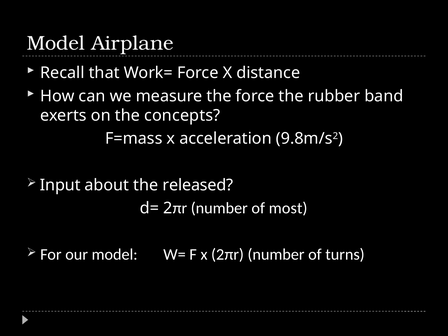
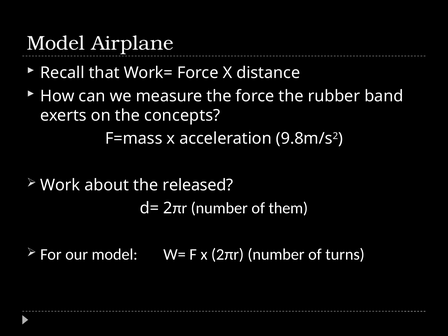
Input: Input -> Work
most: most -> them
